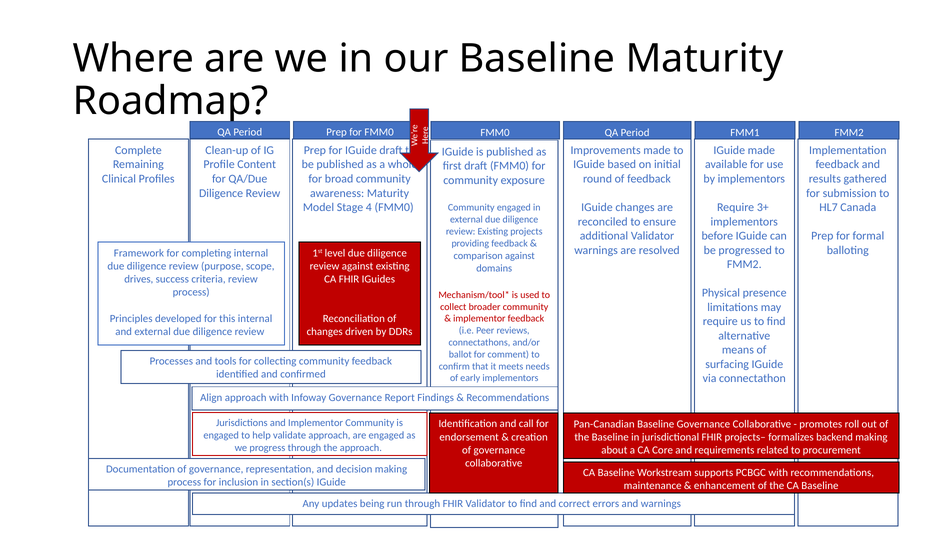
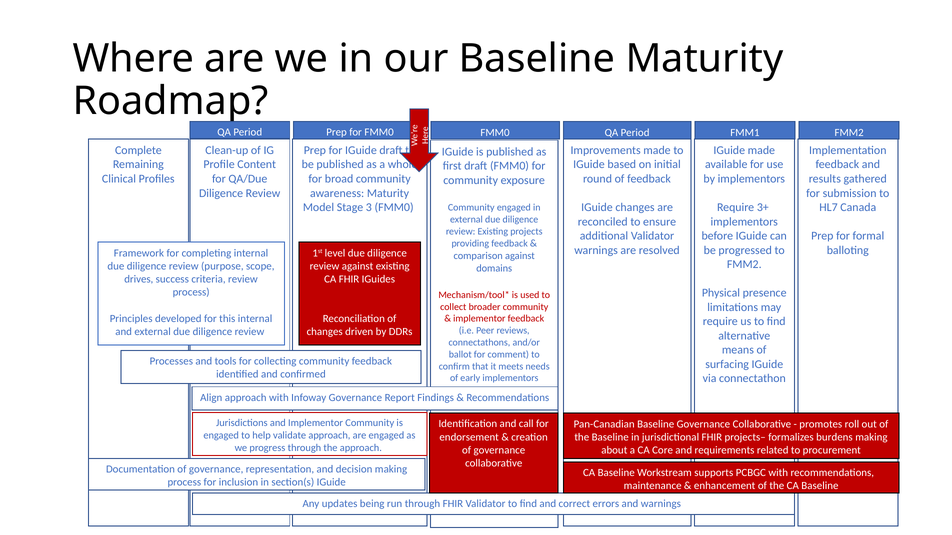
4: 4 -> 3
backend: backend -> burdens
